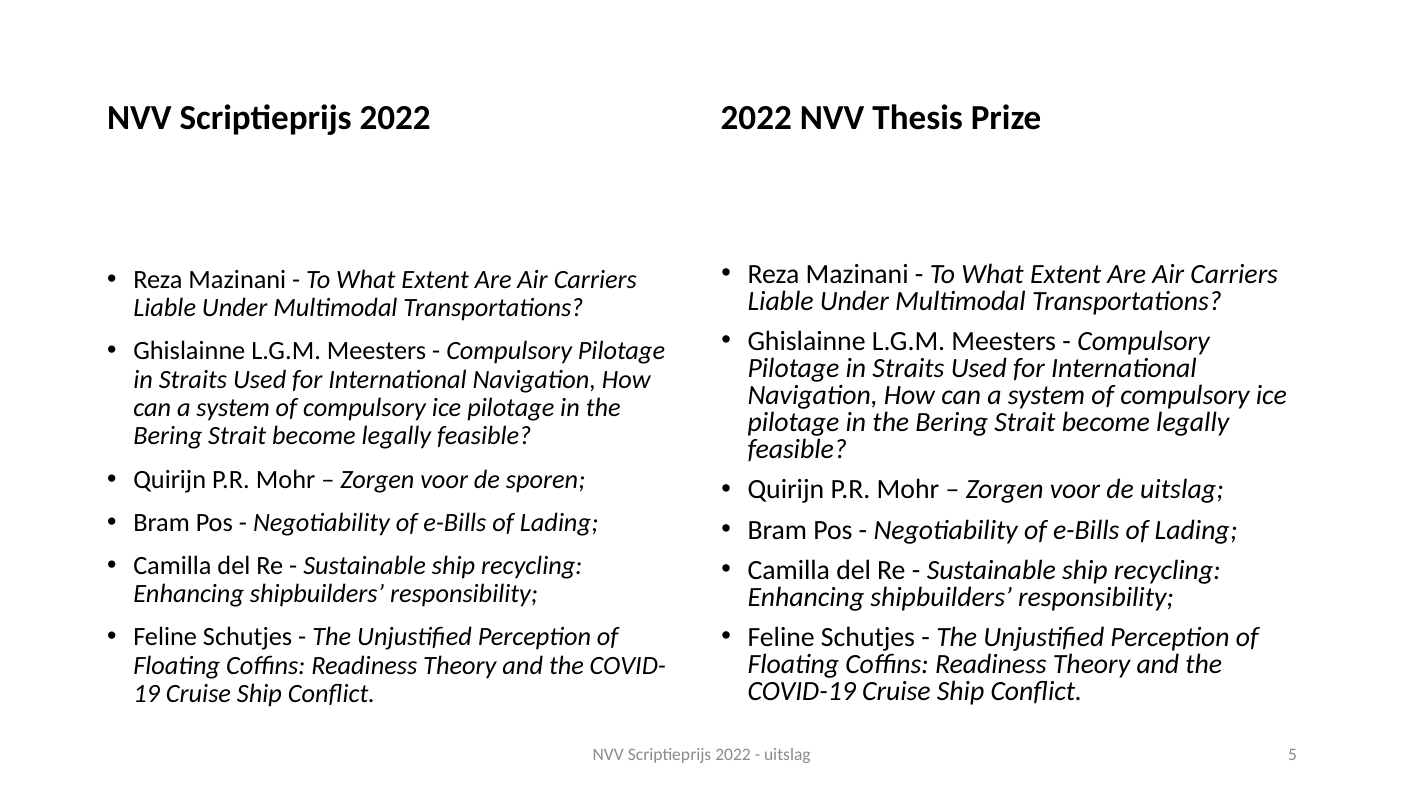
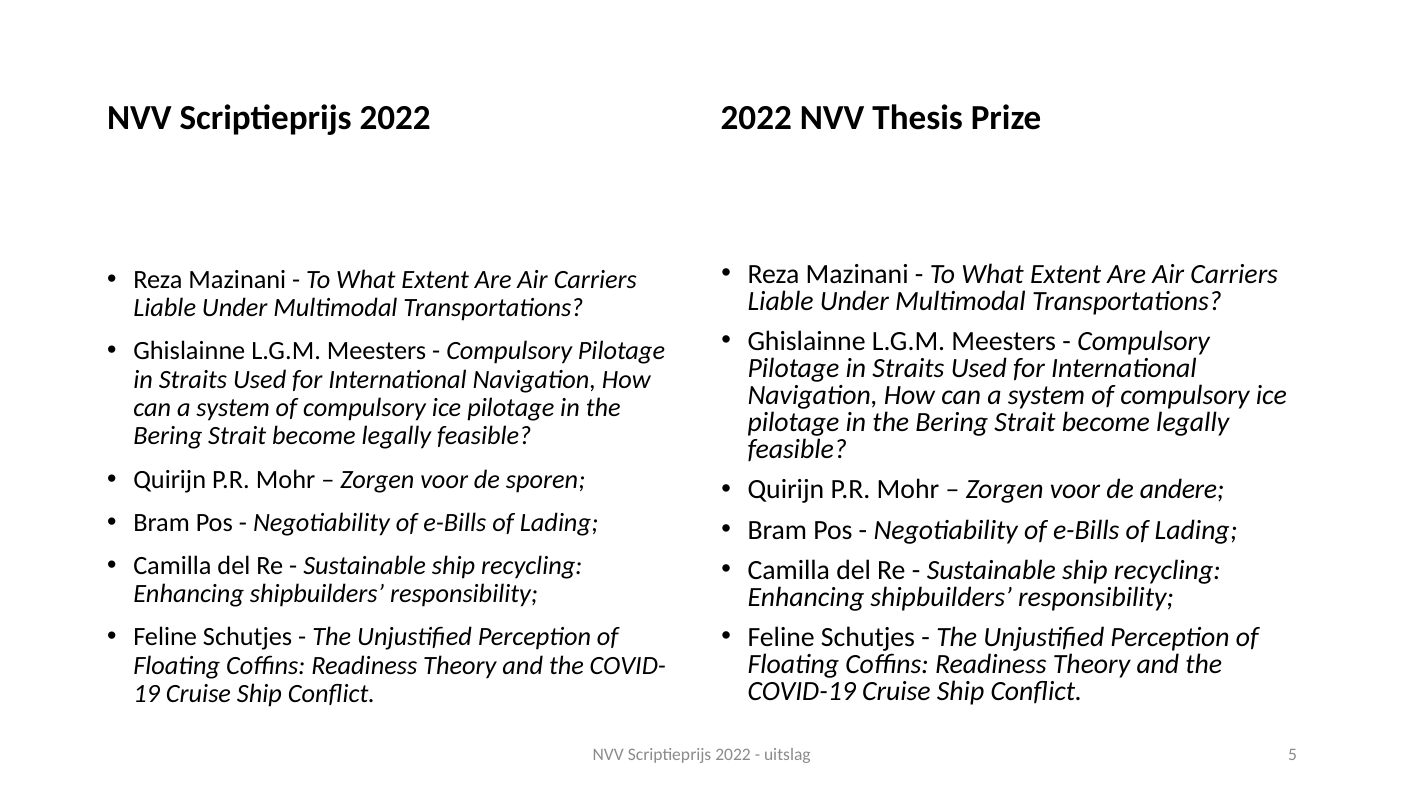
de uitslag: uitslag -> andere
